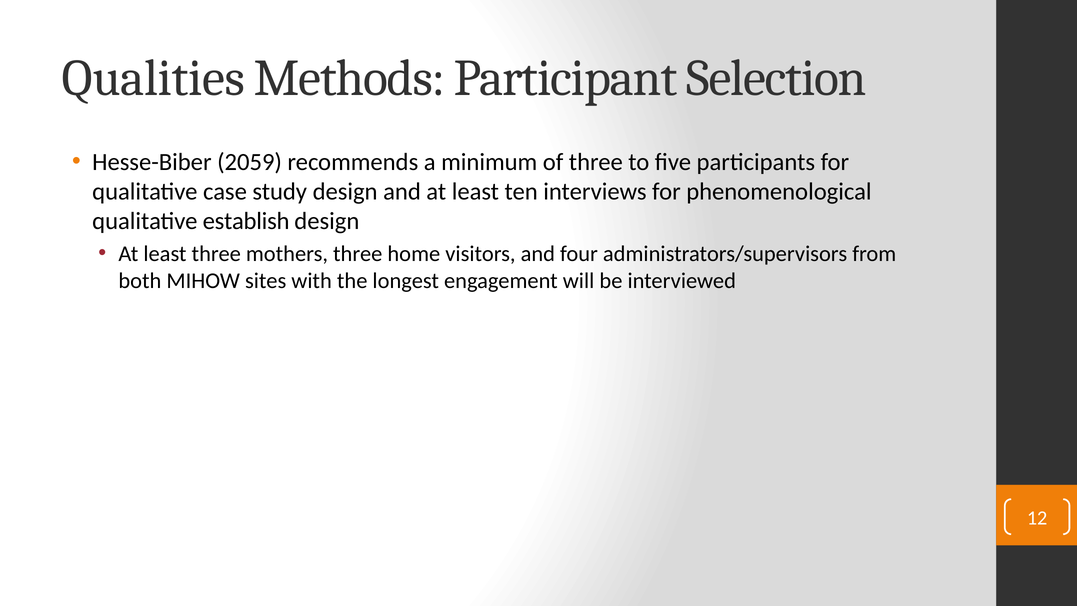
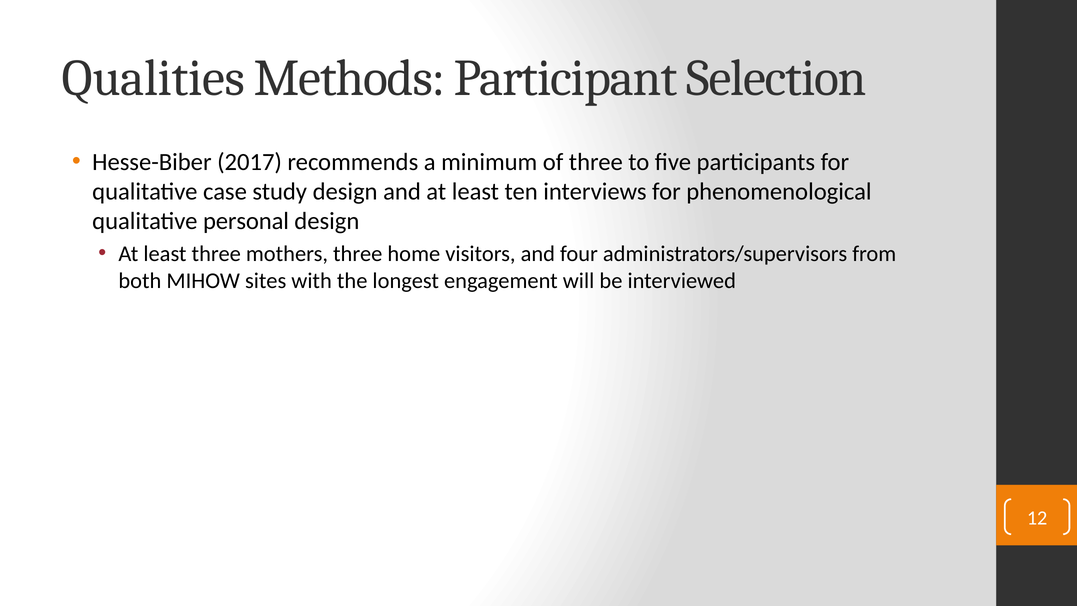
2059: 2059 -> 2017
establish: establish -> personal
